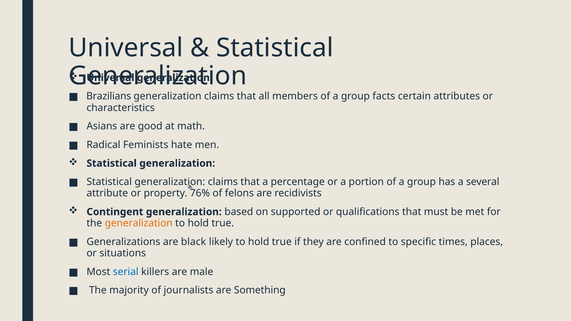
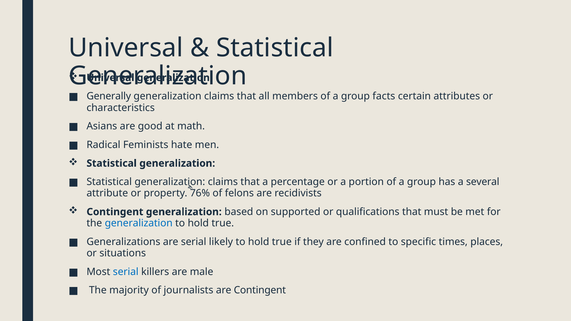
Brazilians: Brazilians -> Generally
generalization at (139, 223) colour: orange -> blue
are black: black -> serial
are Something: Something -> Contingent
